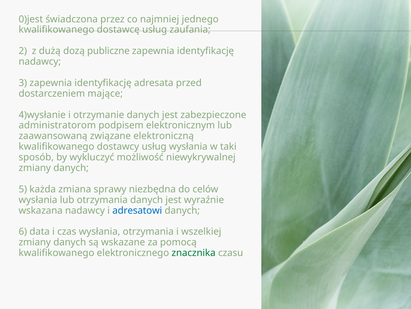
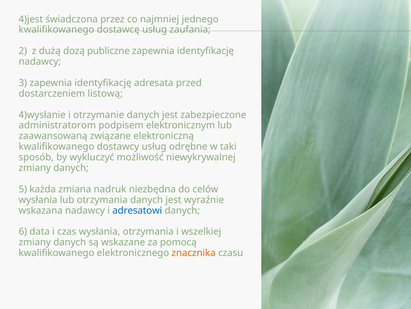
0)jest: 0)jest -> 4)jest
mające: mające -> listową
usług wysłania: wysłania -> odrębne
sprawy: sprawy -> nadruk
znacznika colour: green -> orange
